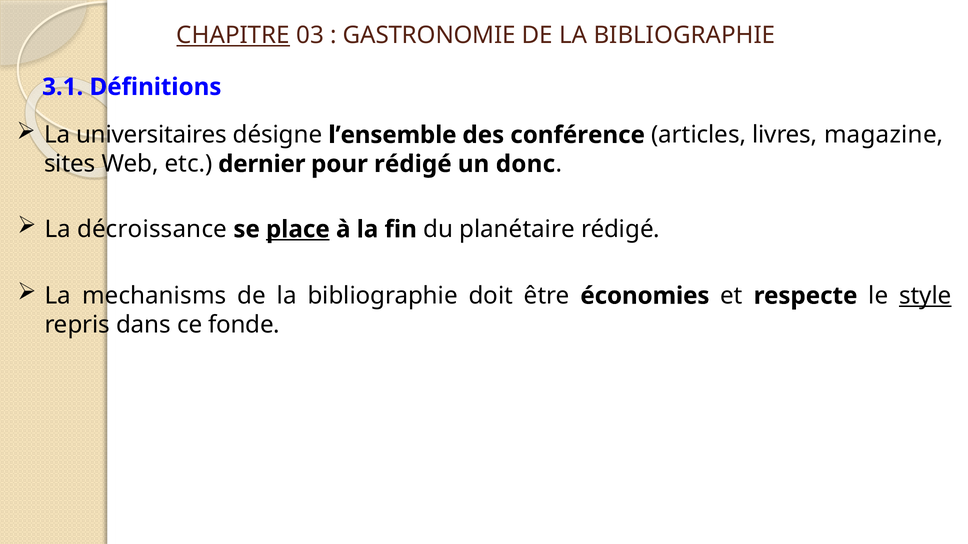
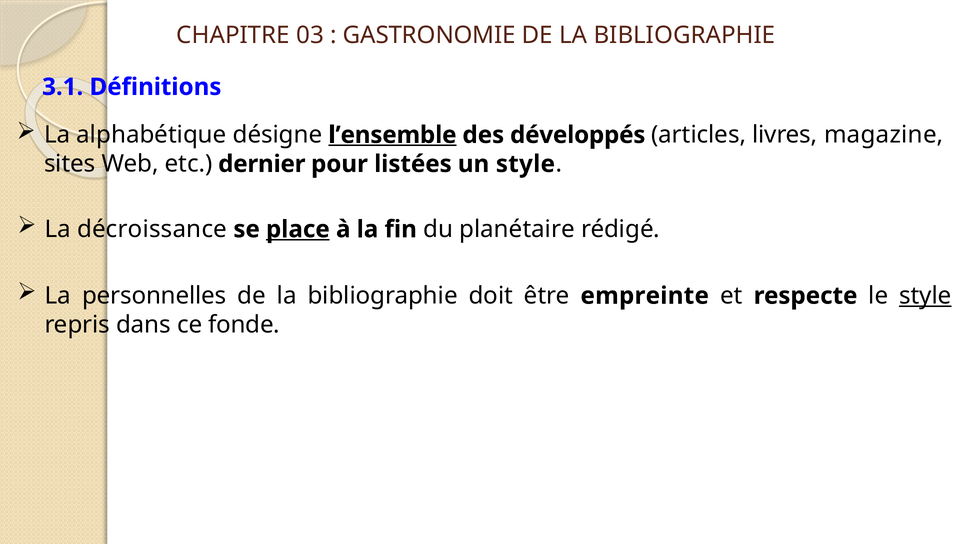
CHAPITRE underline: present -> none
universitaires: universitaires -> alphabétique
l’ensemble underline: none -> present
conférence: conférence -> développés
pour rédigé: rédigé -> listées
un donc: donc -> style
mechanisms: mechanisms -> personnelles
économies: économies -> empreinte
